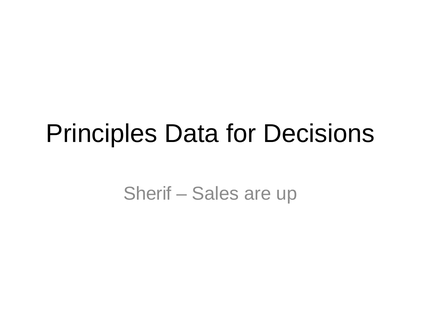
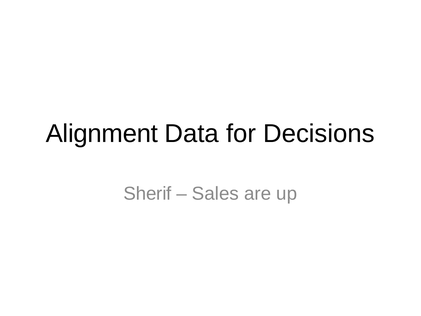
Principles: Principles -> Alignment
